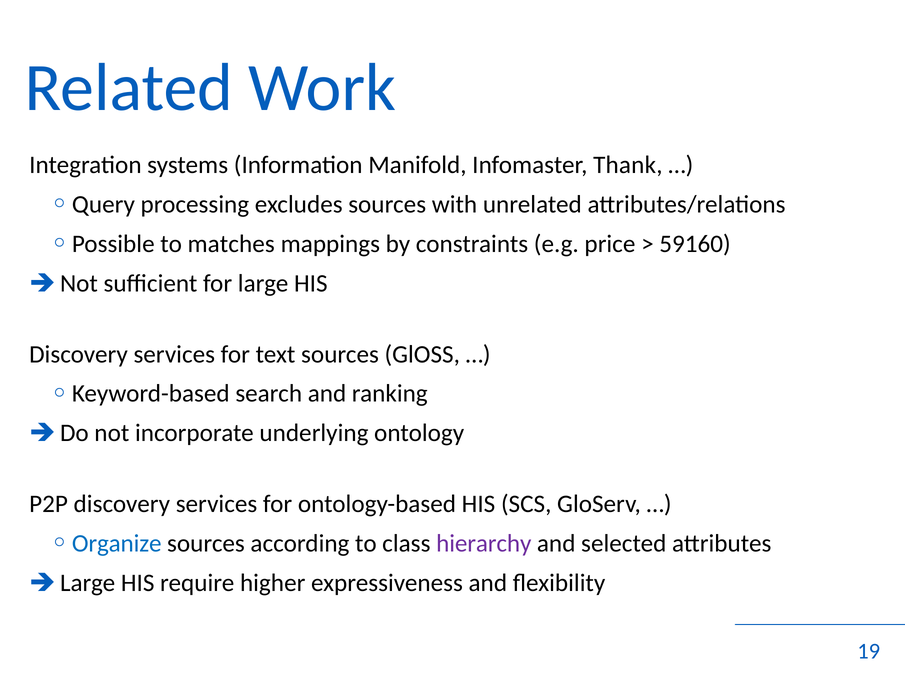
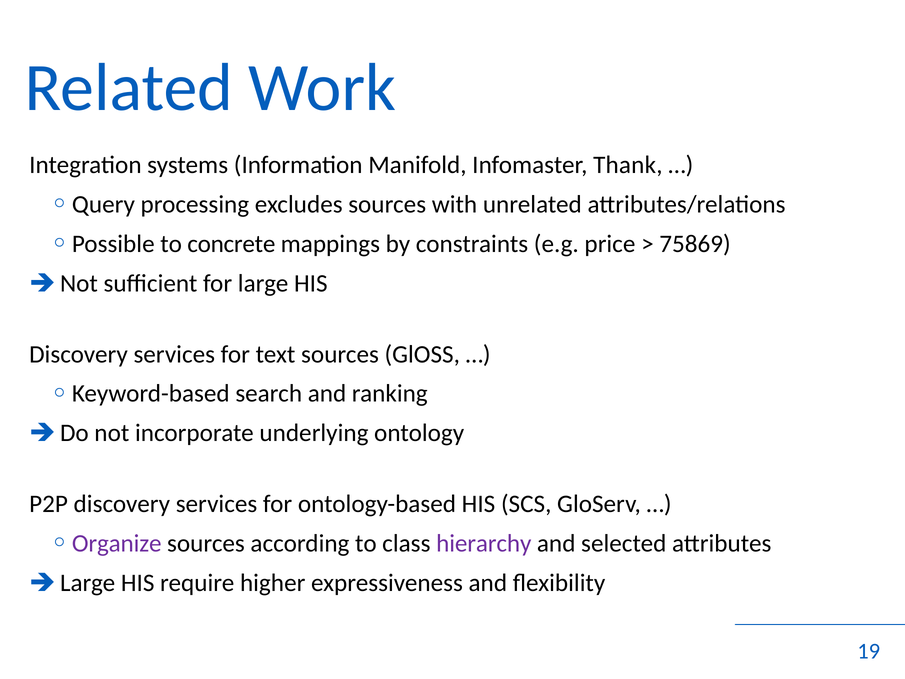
matches: matches -> concrete
59160: 59160 -> 75869
Organize colour: blue -> purple
